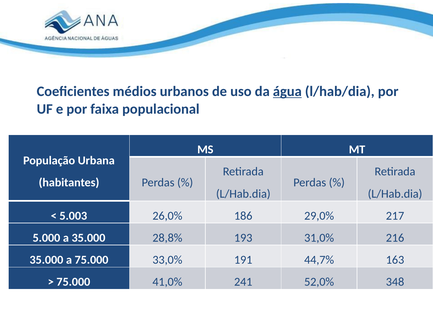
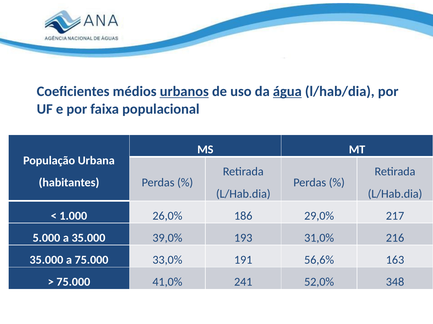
urbanos underline: none -> present
5.003: 5.003 -> 1.000
28,8%: 28,8% -> 39,0%
44,7%: 44,7% -> 56,6%
